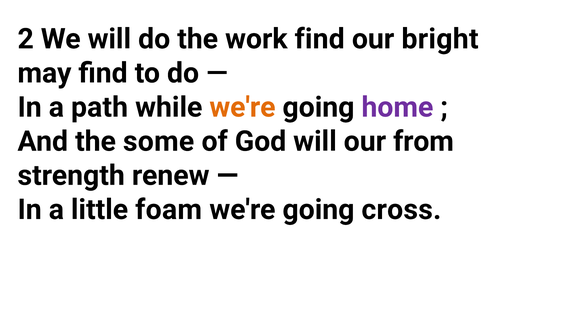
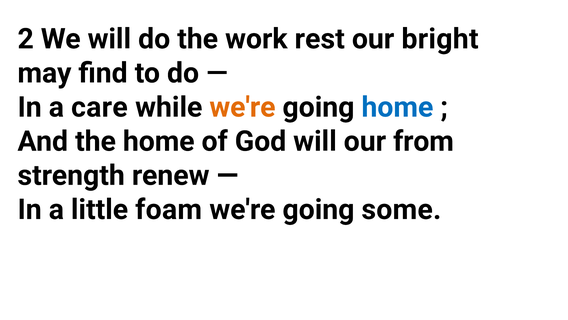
work find: find -> rest
path: path -> care
home at (397, 107) colour: purple -> blue
the some: some -> home
cross: cross -> some
